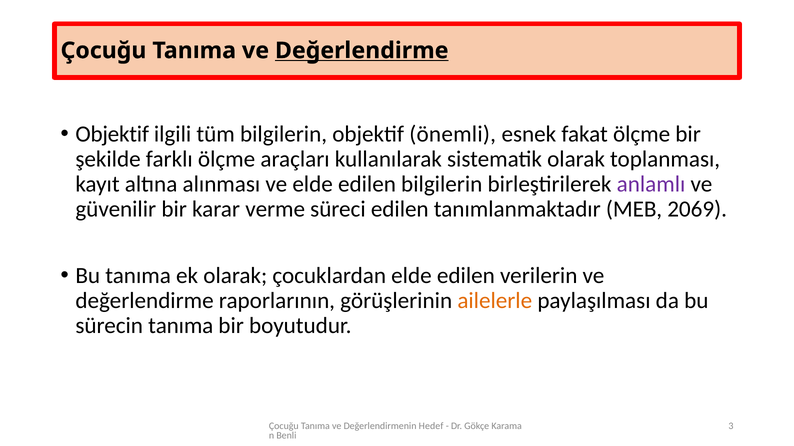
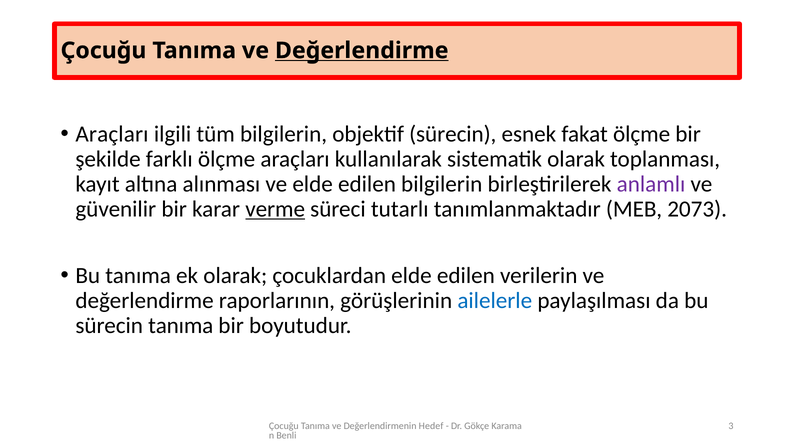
Objektif at (112, 134): Objektif -> Araçları
objektif önemli: önemli -> sürecin
verme underline: none -> present
süreci edilen: edilen -> tutarlı
2069: 2069 -> 2073
ailelerle colour: orange -> blue
